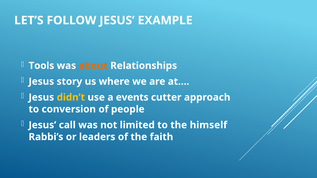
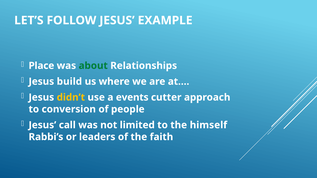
Tools: Tools -> Place
about colour: orange -> green
story: story -> build
